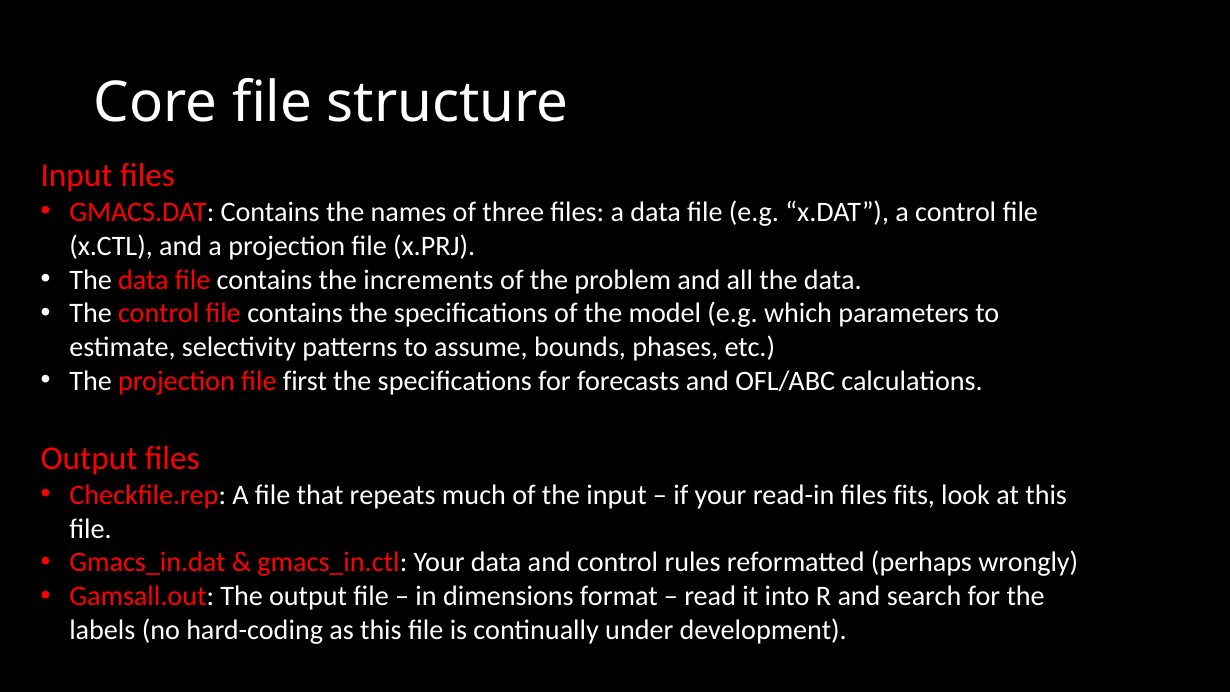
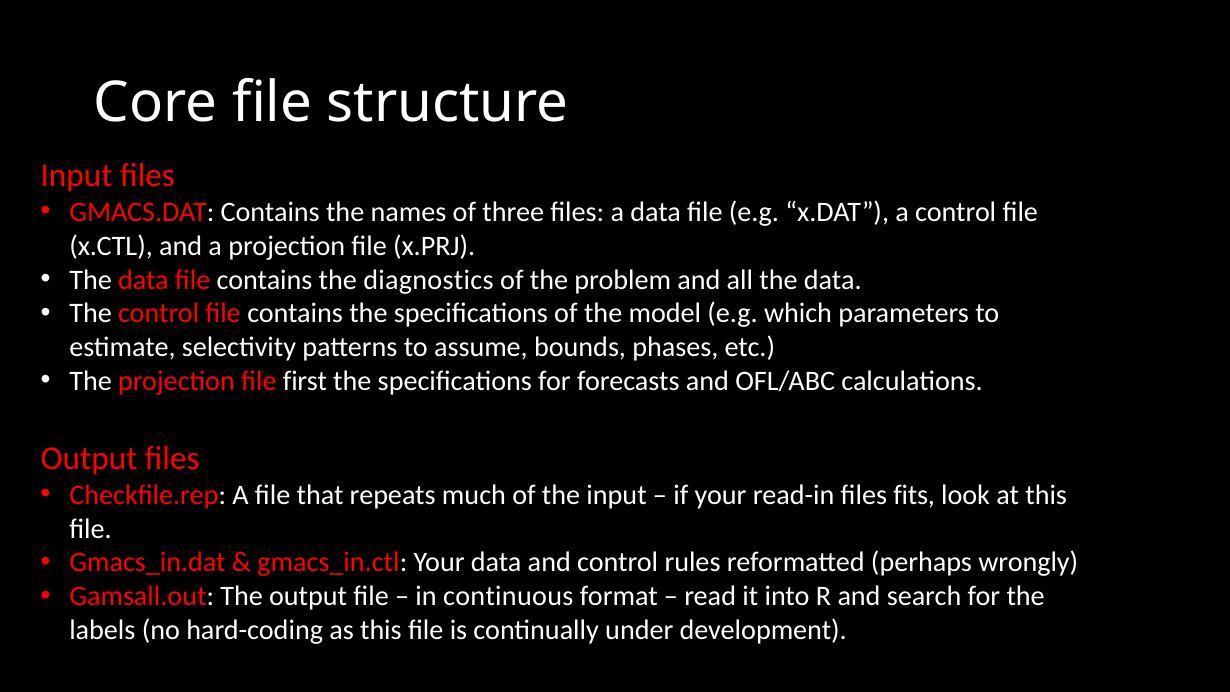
increments: increments -> diagnostics
dimensions: dimensions -> continuous
